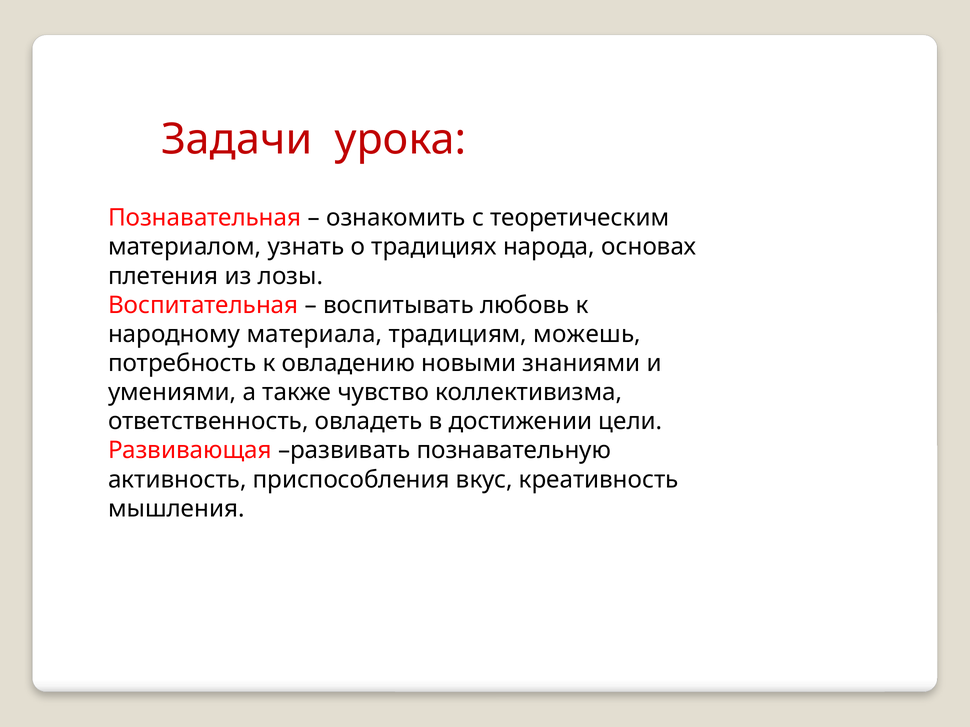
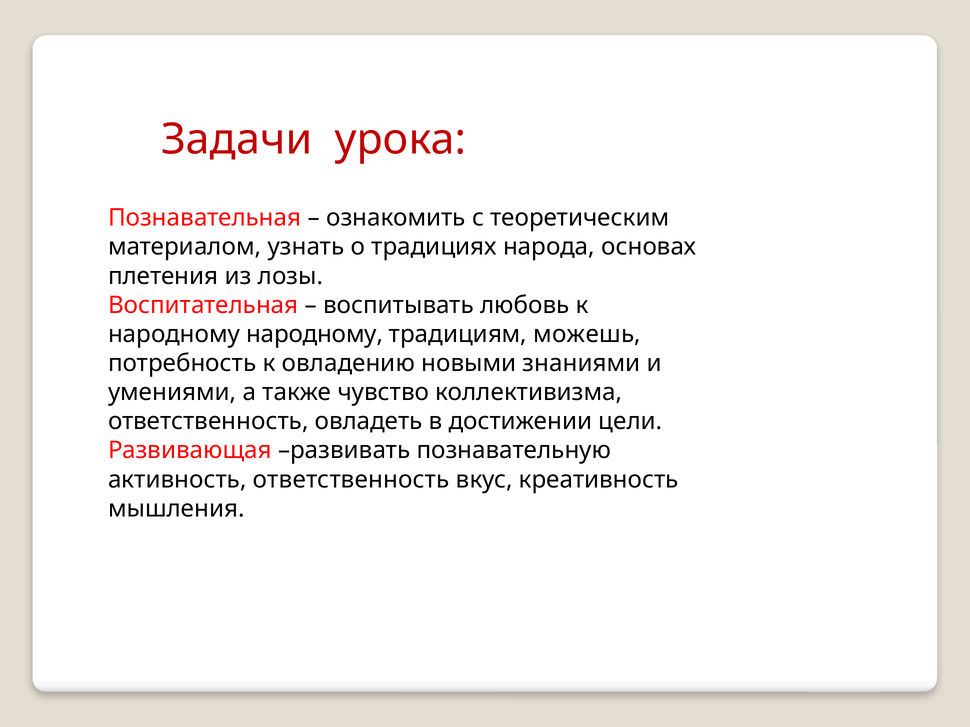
народному материала: материала -> народному
активность приспособления: приспособления -> ответственность
